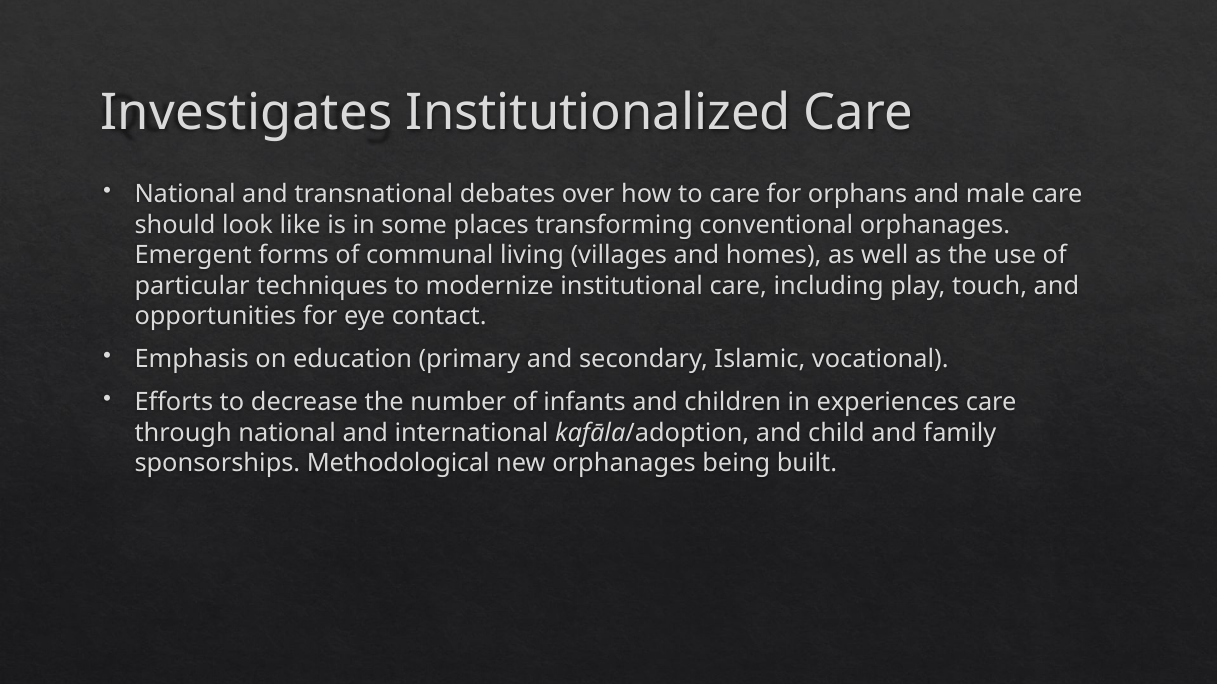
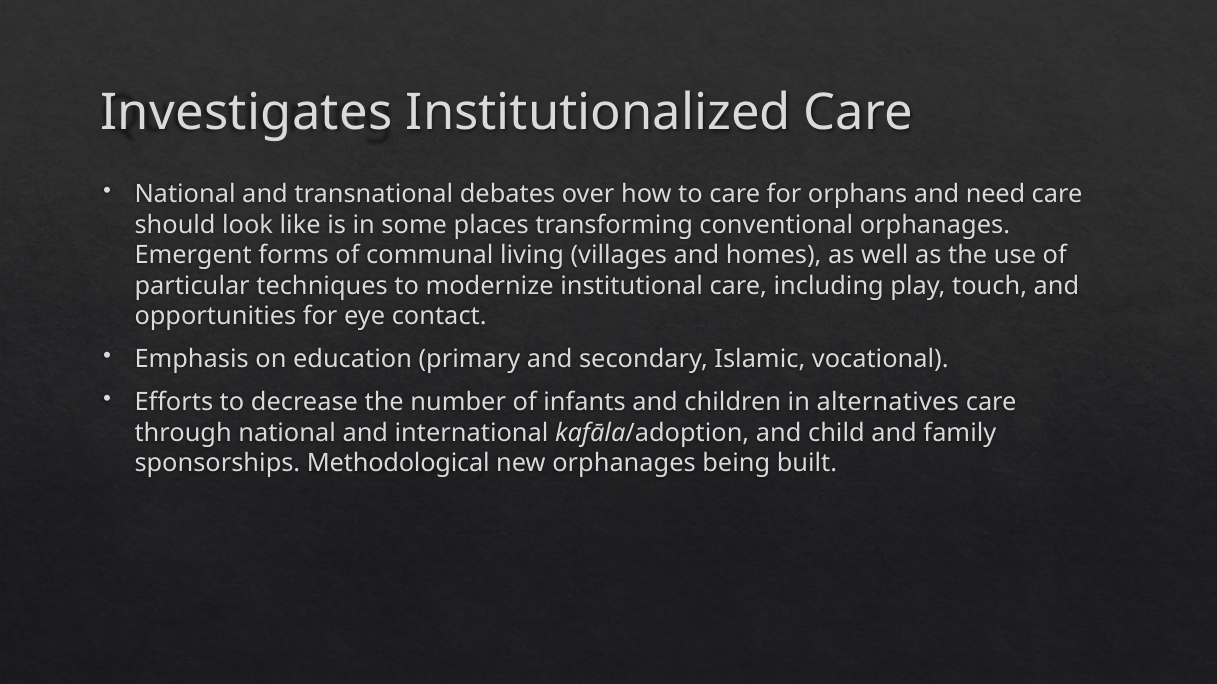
male: male -> need
experiences: experiences -> alternatives
